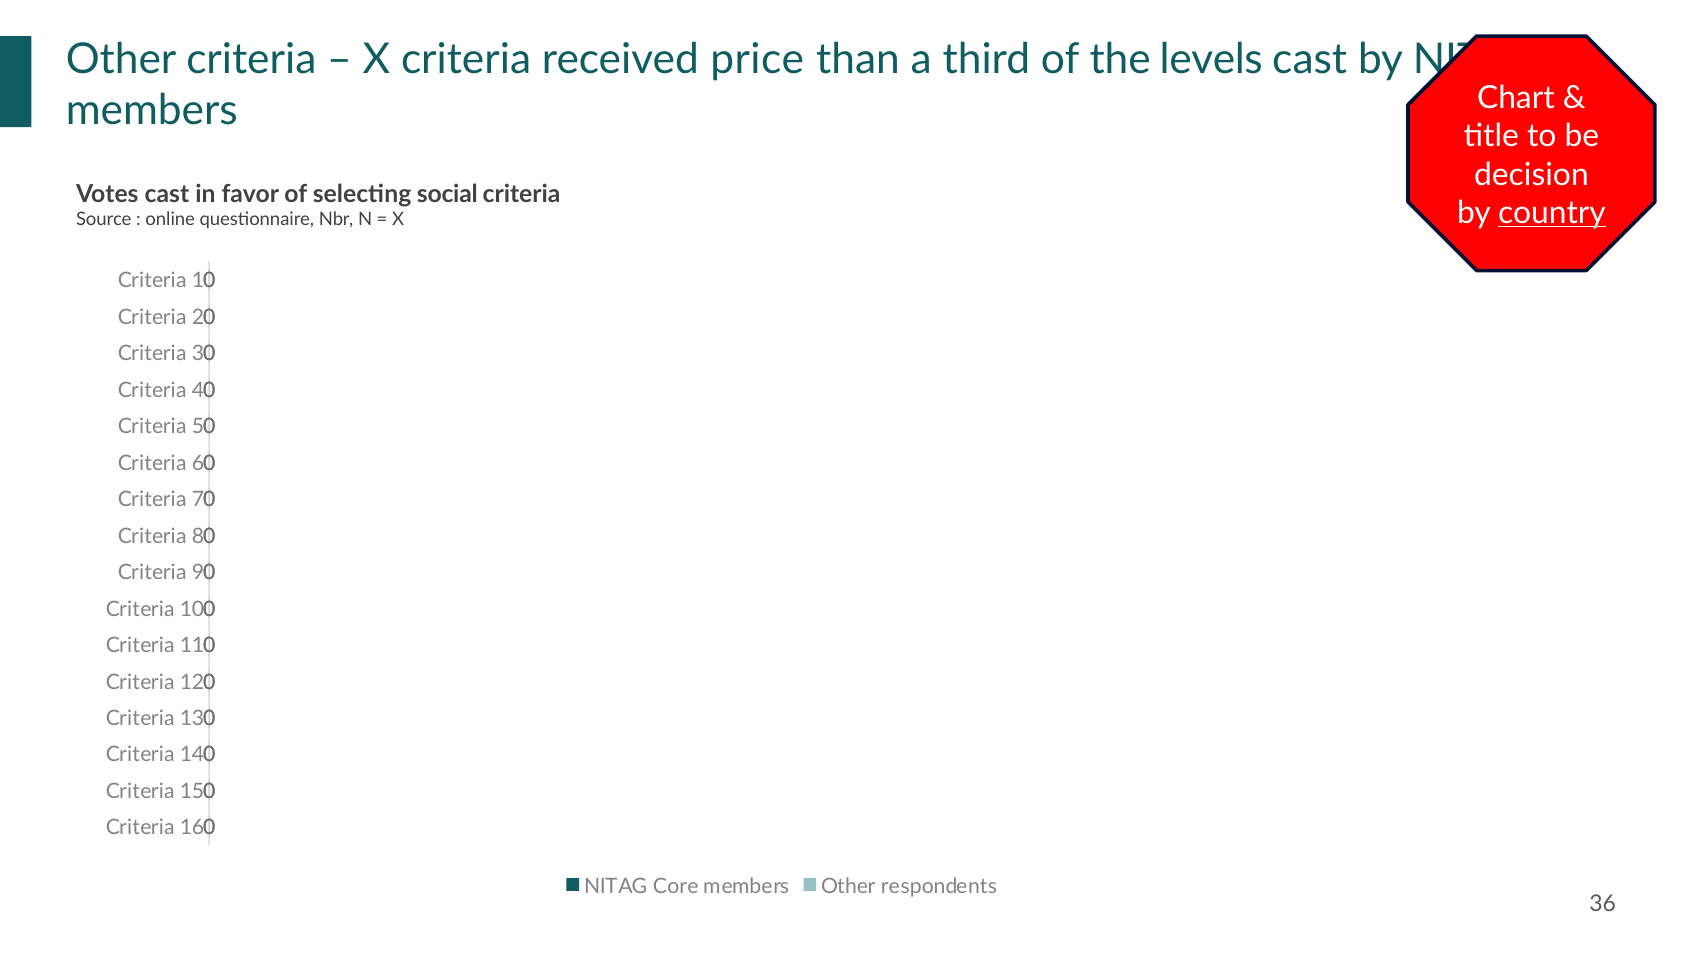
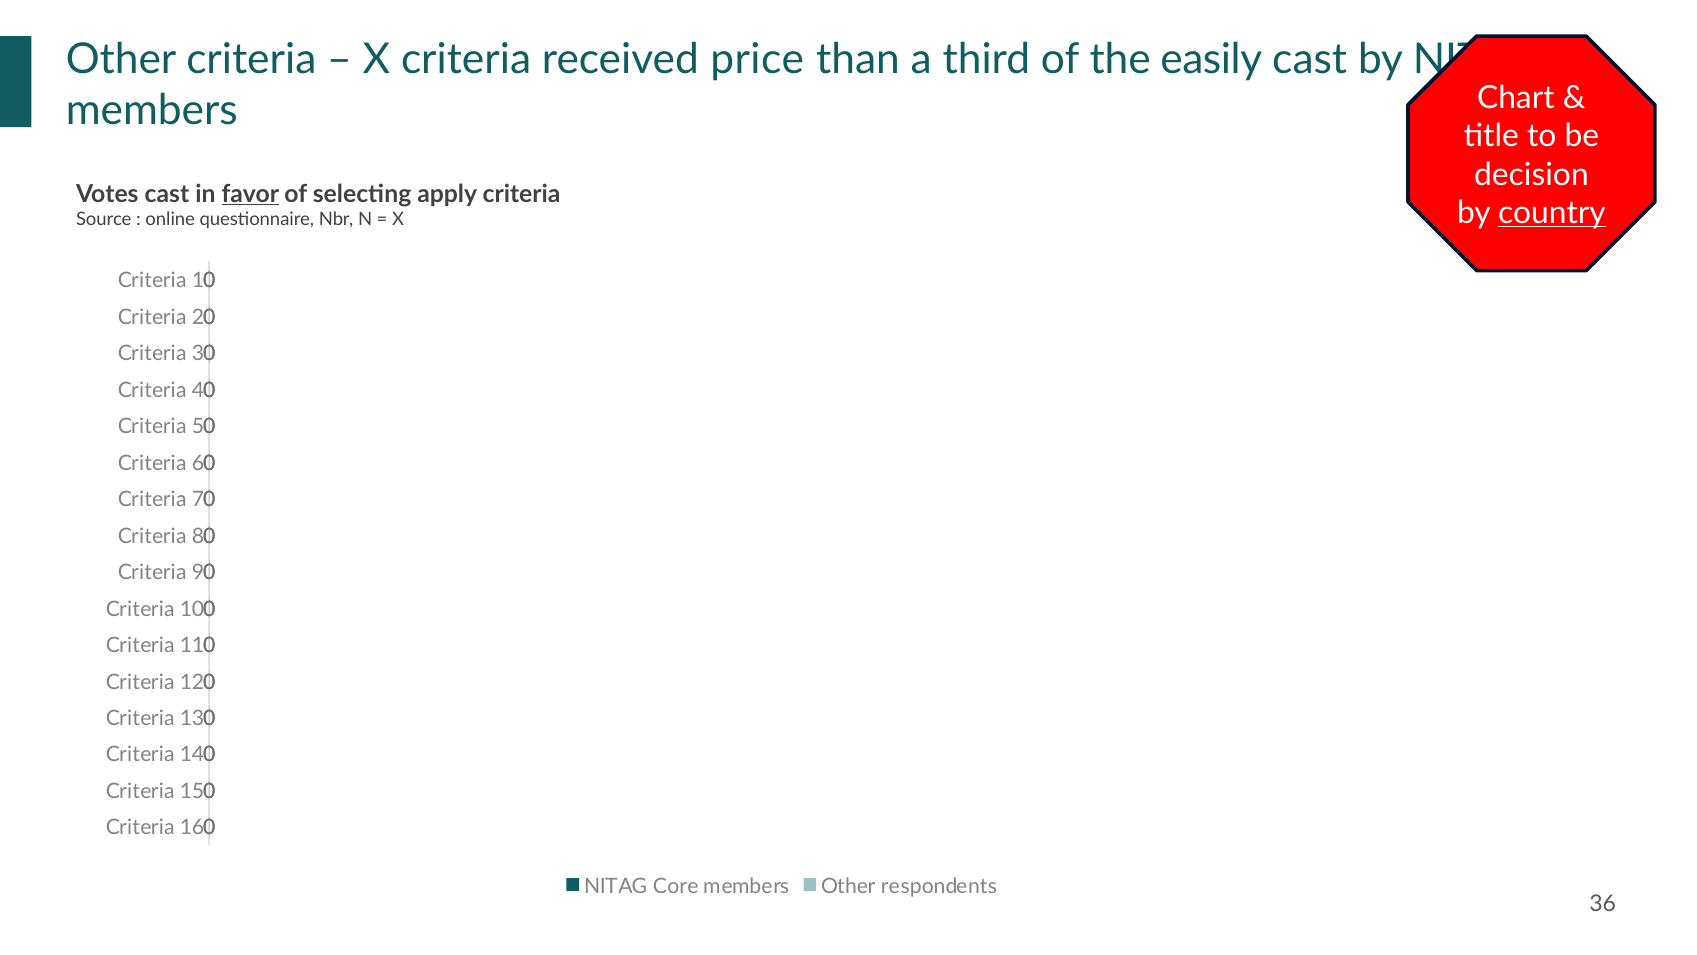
levels: levels -> easily
favor underline: none -> present
social: social -> apply
